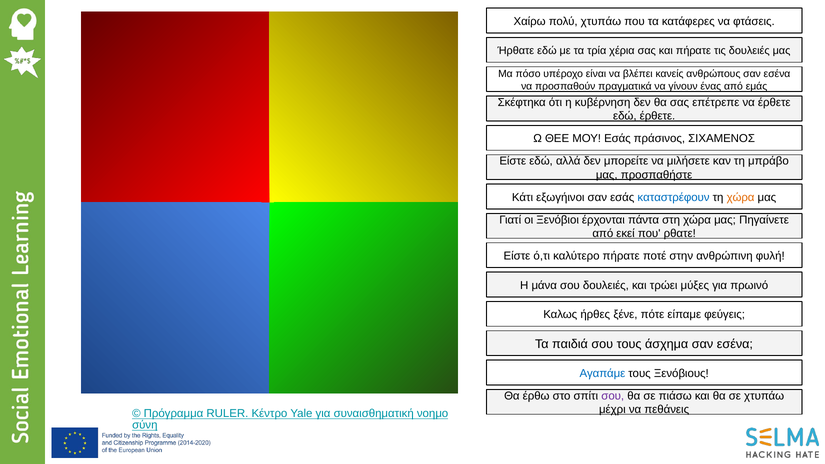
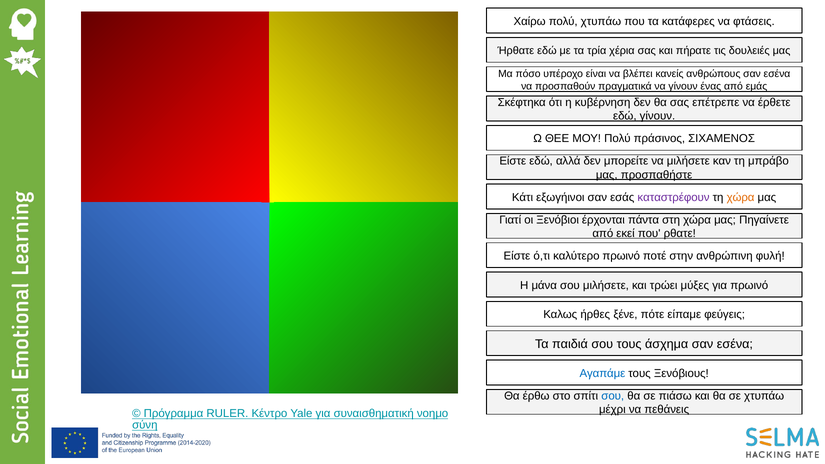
εδώ έρθετε: έρθετε -> γίνουν
ΜΟΥ Εσάς: Εσάς -> Πολύ
καταστρέφουν colour: blue -> purple
καλύτερο πήρατε: πήρατε -> πρωινό
σου δουλειές: δουλειές -> μιλήσετε
σου at (613, 396) colour: purple -> blue
